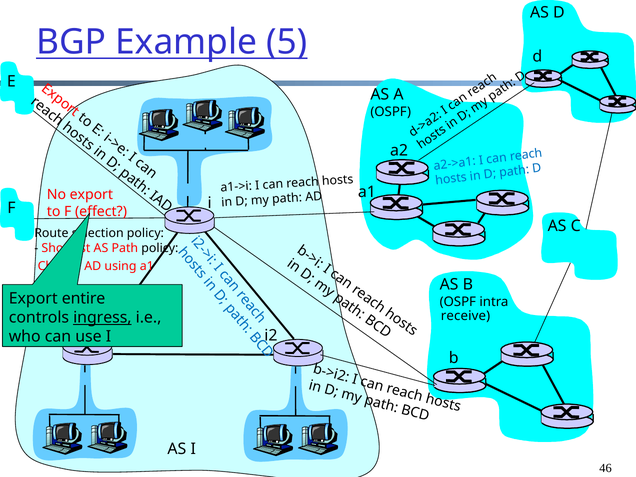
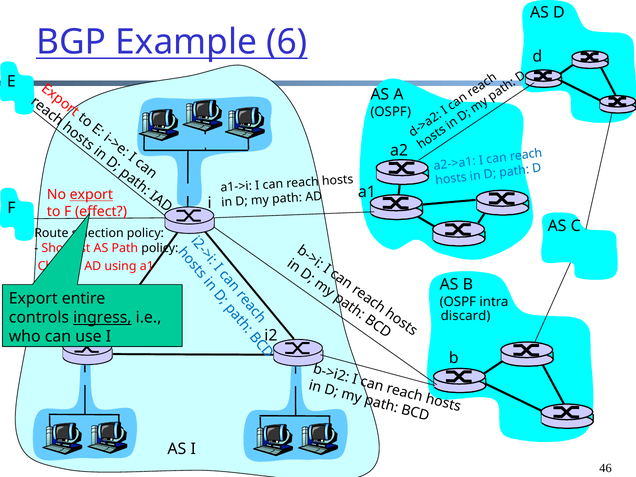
5: 5 -> 6
export at (91, 195) underline: none -> present
receive: receive -> discard
